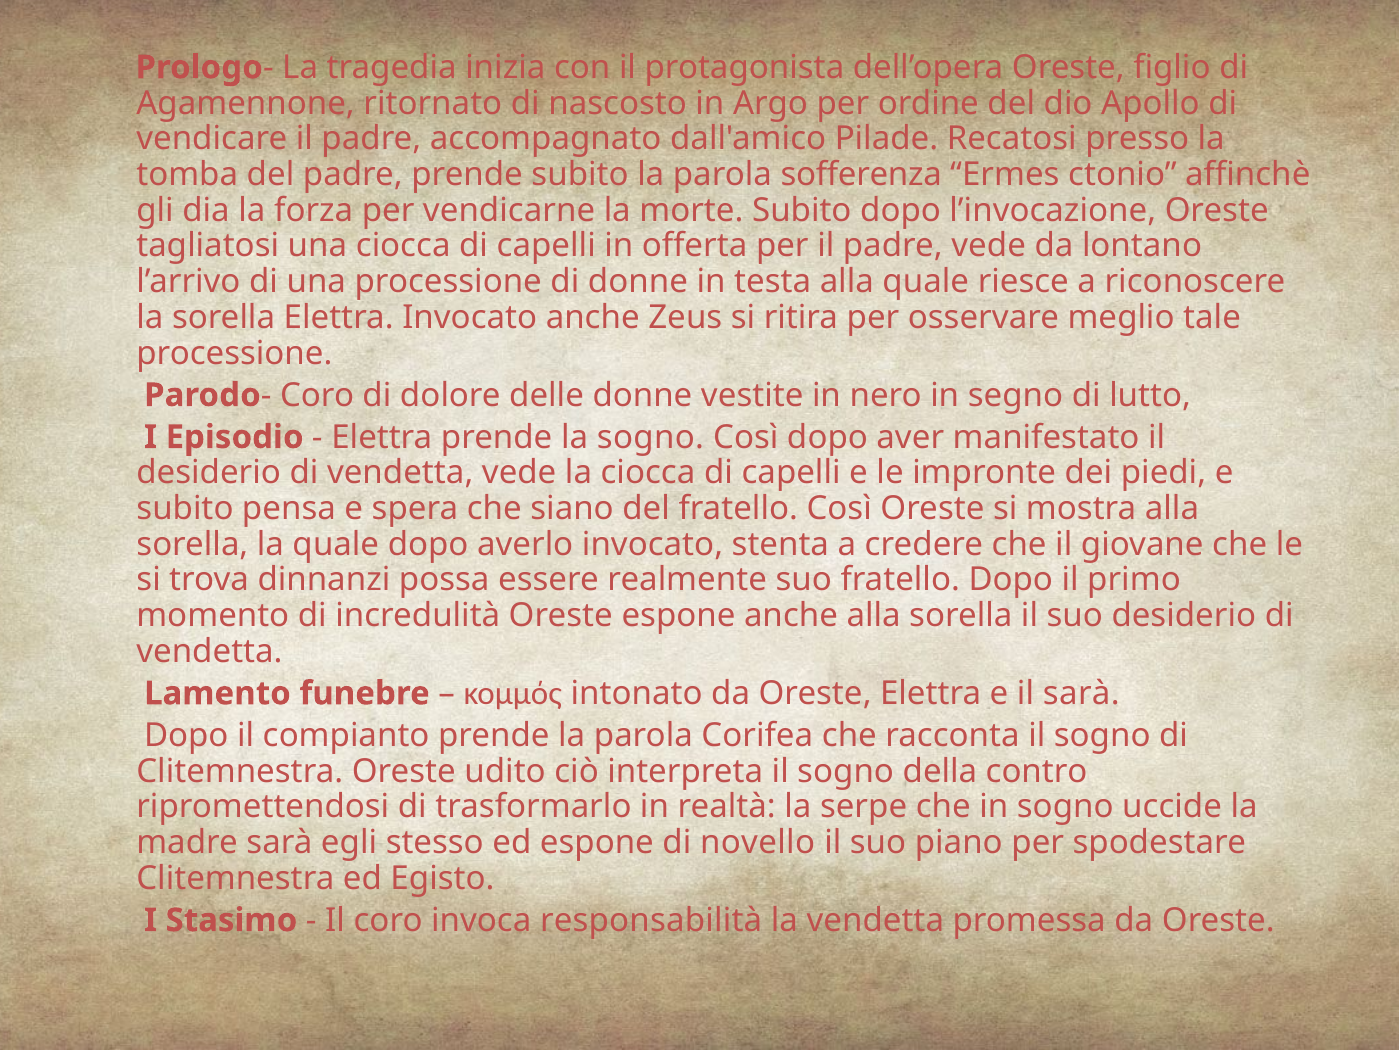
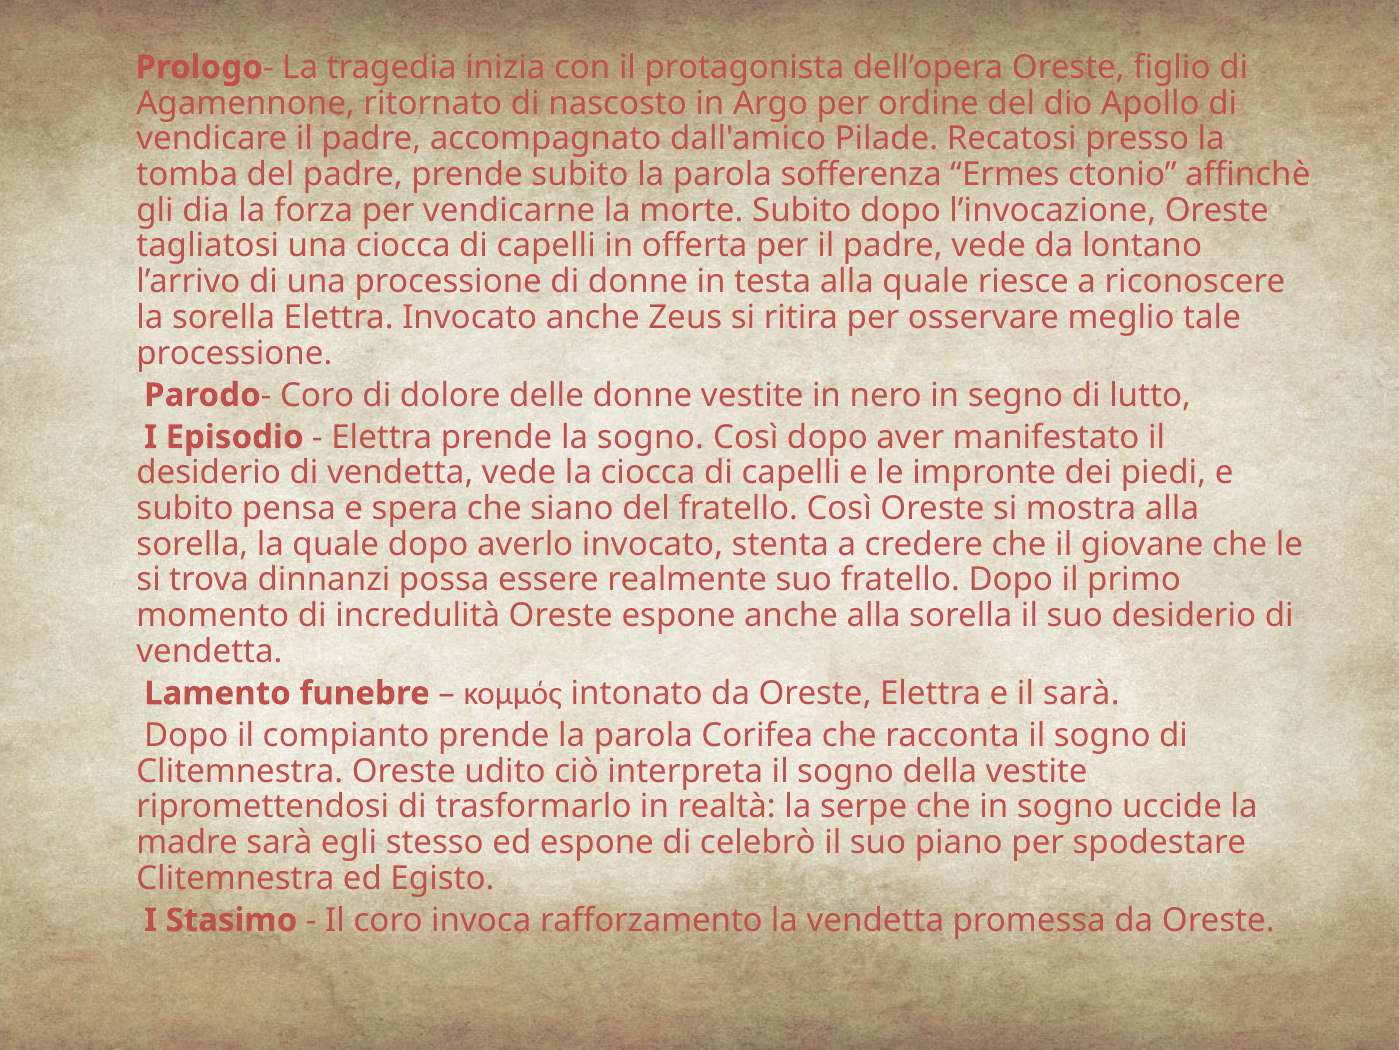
della contro: contro -> vestite
novello: novello -> celebrò
responsabilità: responsabilità -> rafforzamento
